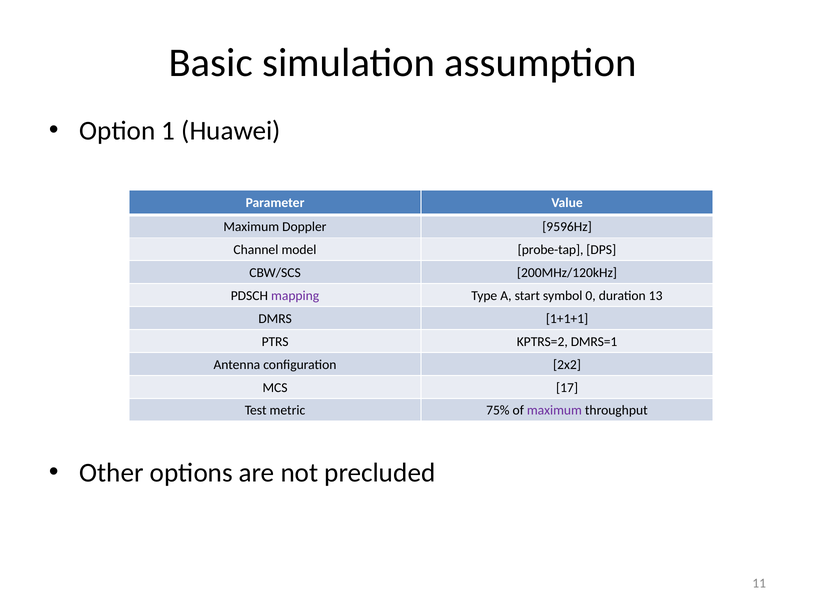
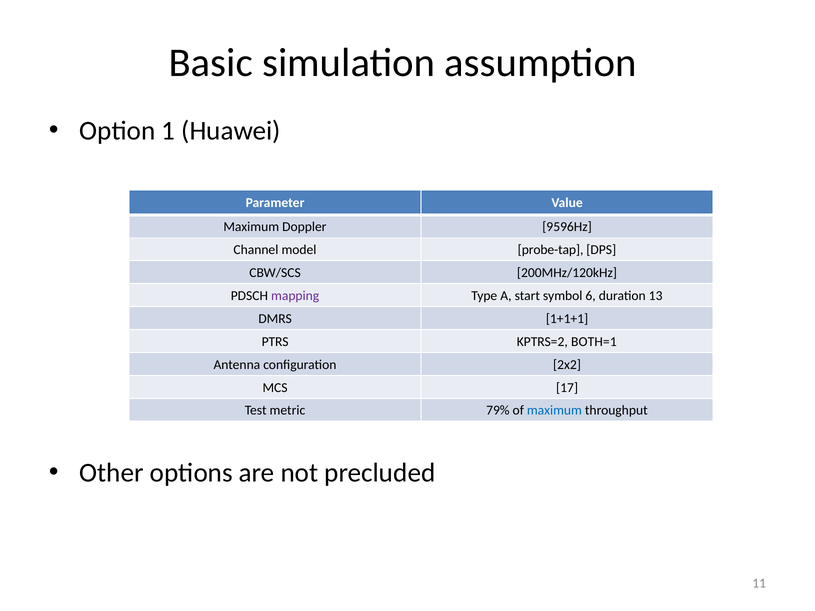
0: 0 -> 6
DMRS=1: DMRS=1 -> BOTH=1
75%: 75% -> 79%
maximum at (554, 411) colour: purple -> blue
